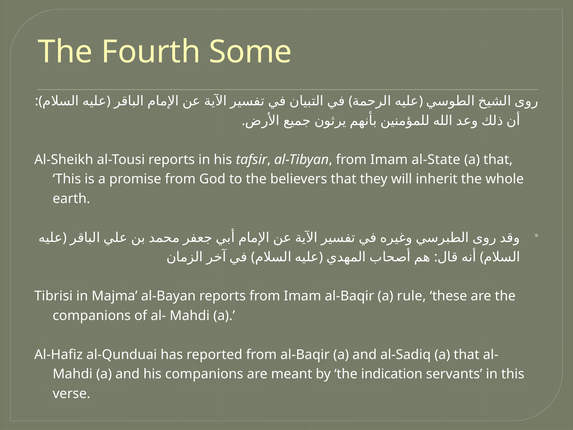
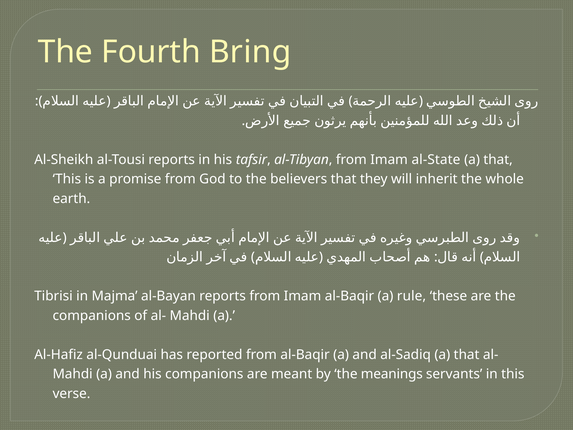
Some: Some -> Bring
indication: indication -> meanings
